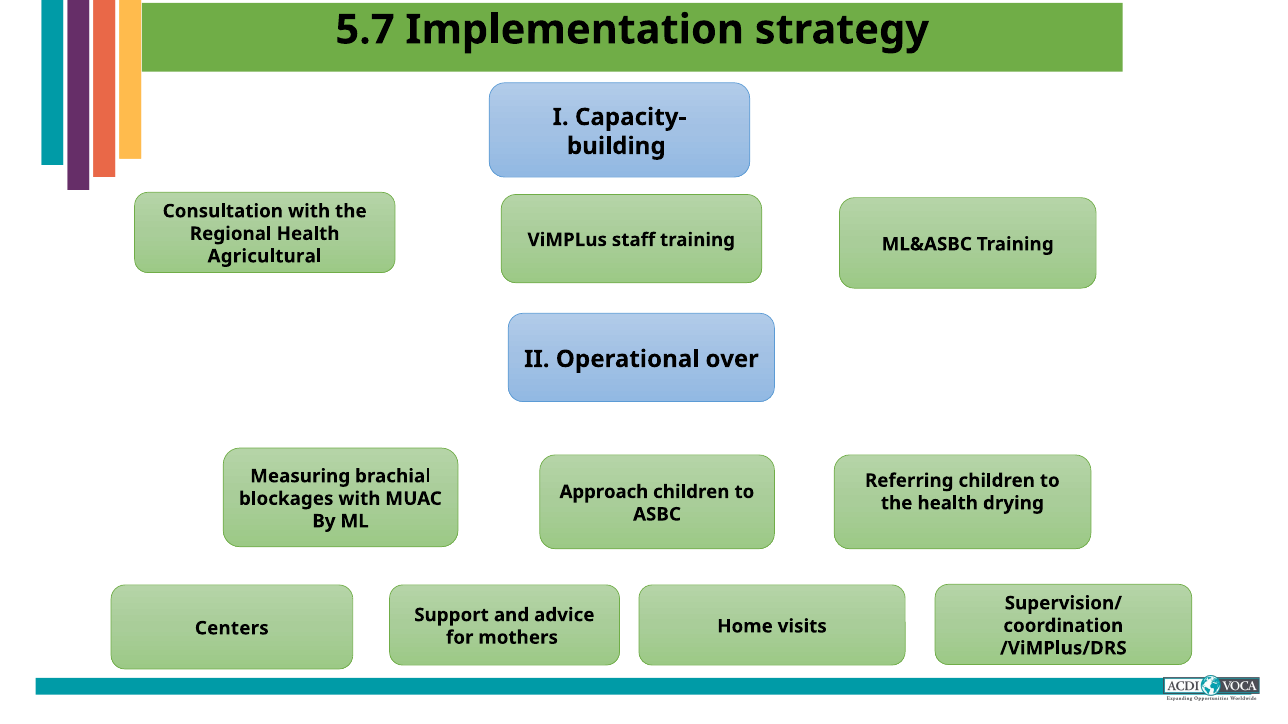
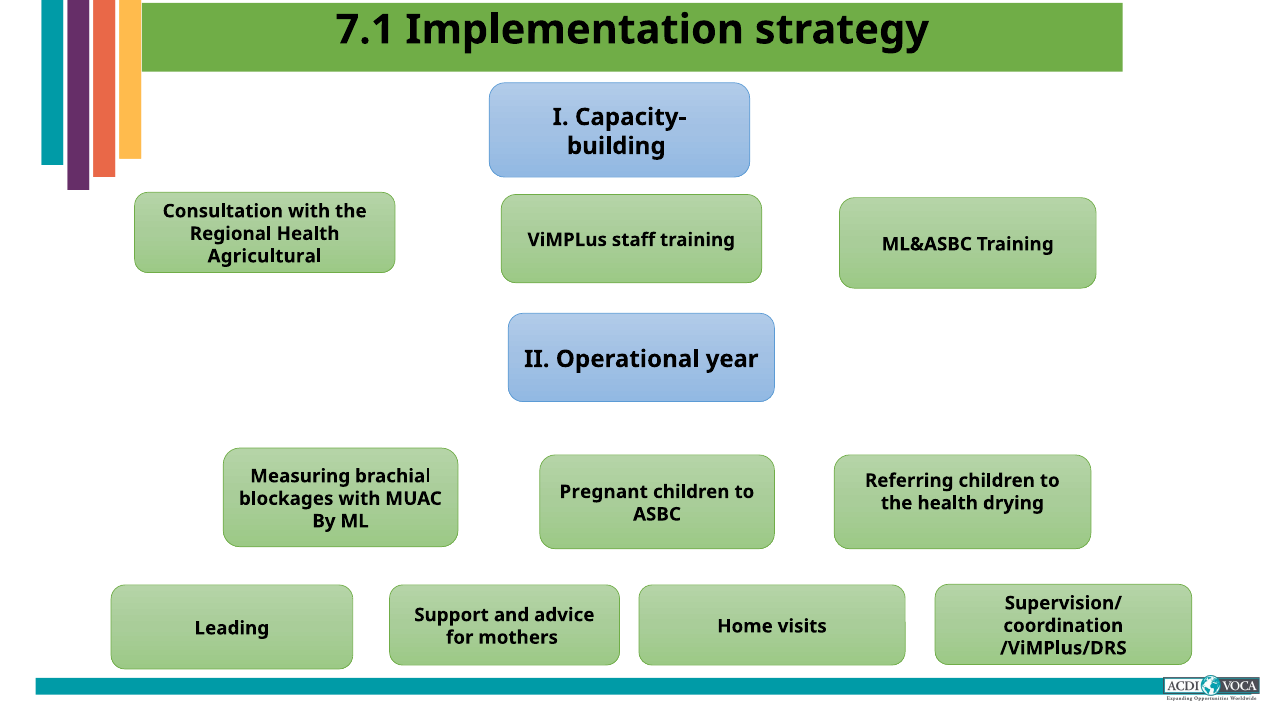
5.7: 5.7 -> 7.1
over: over -> year
Approach: Approach -> Pregnant
Centers: Centers -> Leading
